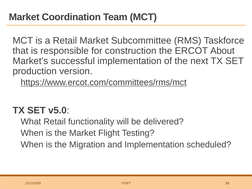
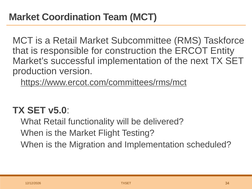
About: About -> Entity
